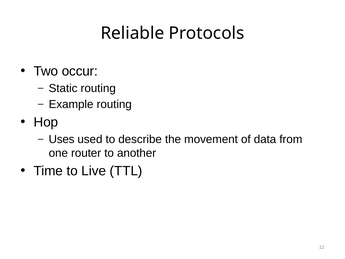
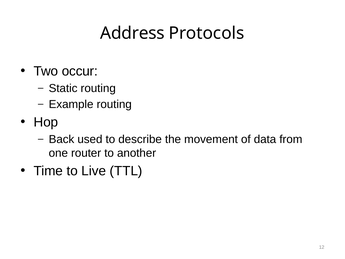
Reliable: Reliable -> Address
Uses: Uses -> Back
